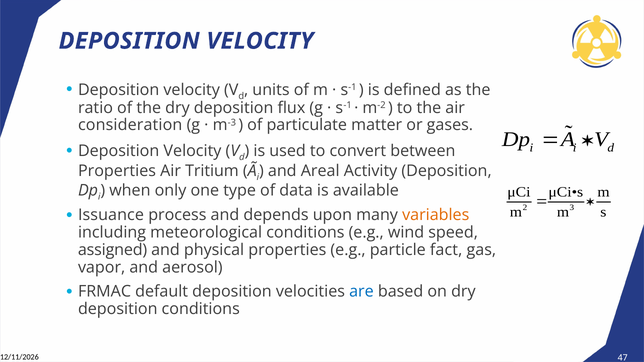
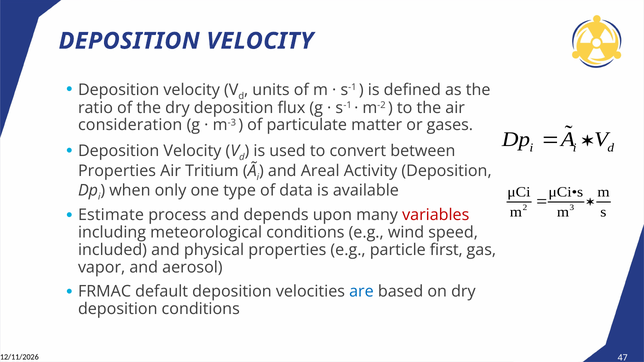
Issuance: Issuance -> Estimate
variables colour: orange -> red
assigned: assigned -> included
fact: fact -> first
